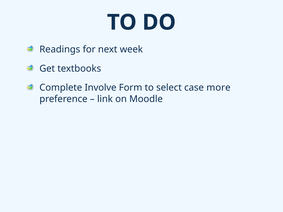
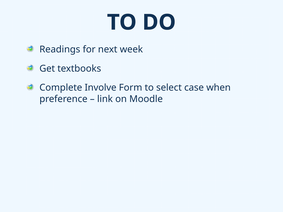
more: more -> when
